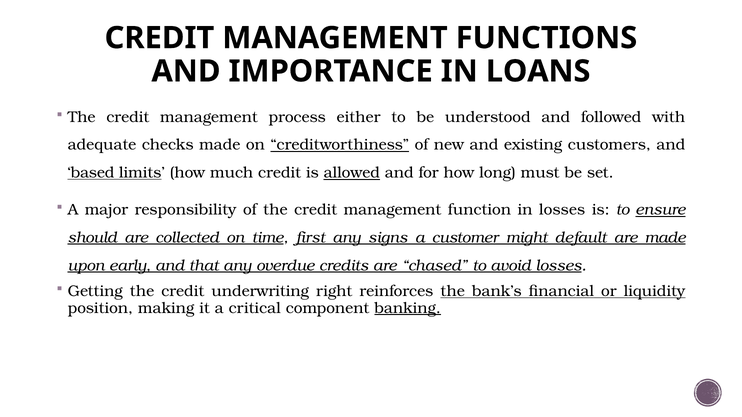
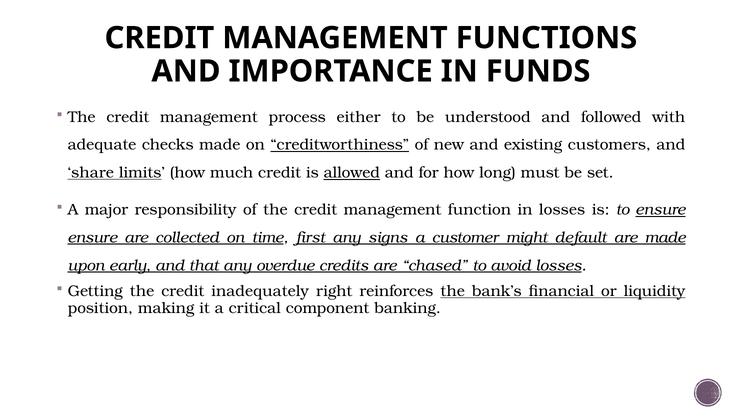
LOANS: LOANS -> FUNDS
based: based -> share
should at (92, 238): should -> ensure
underwriting: underwriting -> inadequately
banking underline: present -> none
